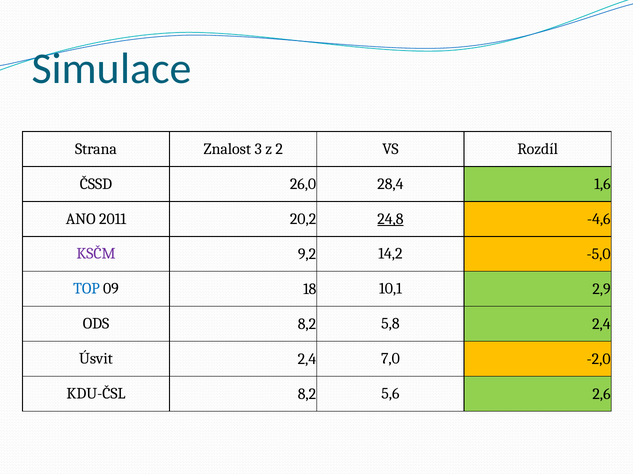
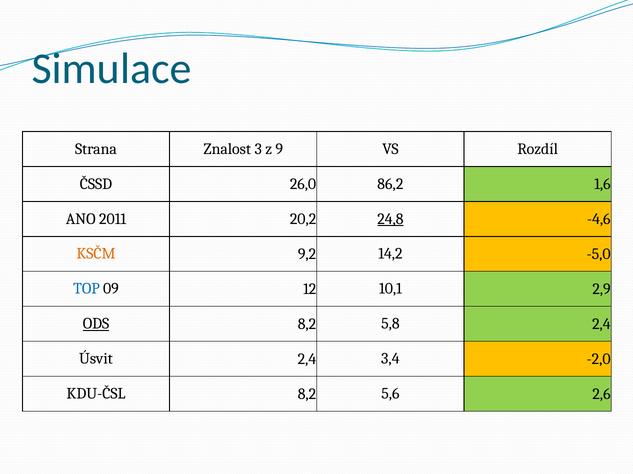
2: 2 -> 9
28,4: 28,4 -> 86,2
KSČM colour: purple -> orange
18: 18 -> 12
ODS underline: none -> present
7,0: 7,0 -> 3,4
